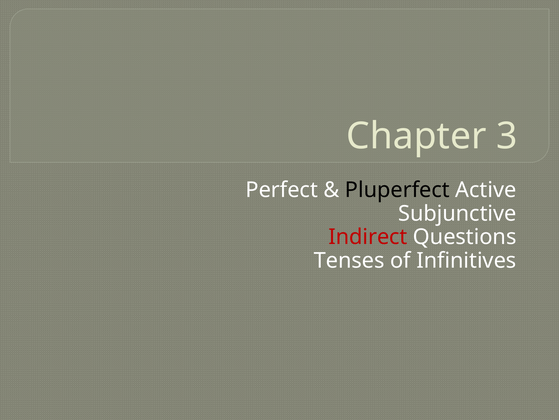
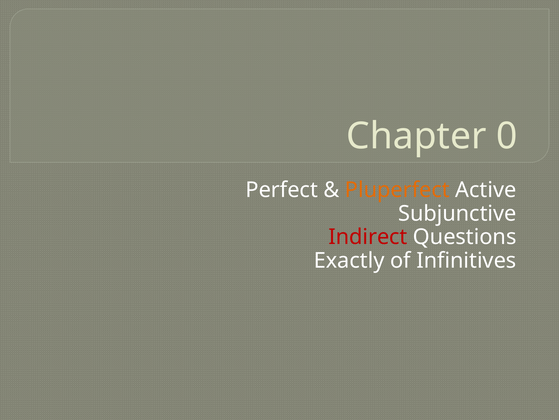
3: 3 -> 0
Pluperfect colour: black -> orange
Tenses: Tenses -> Exactly
